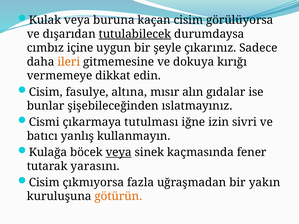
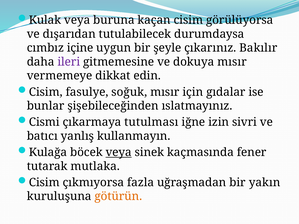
tutulabilecek underline: present -> none
Sadece: Sadece -> Bakılır
ileri colour: orange -> purple
dokuya kırığı: kırığı -> mısır
altına: altına -> soğuk
alın: alın -> için
yarasını: yarasını -> mutlaka
